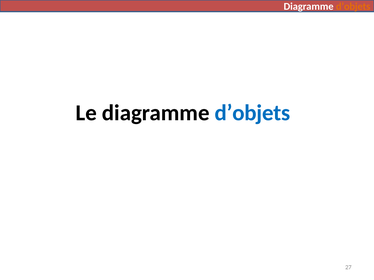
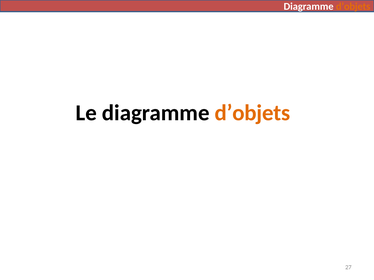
d’objets at (252, 113) colour: blue -> orange
